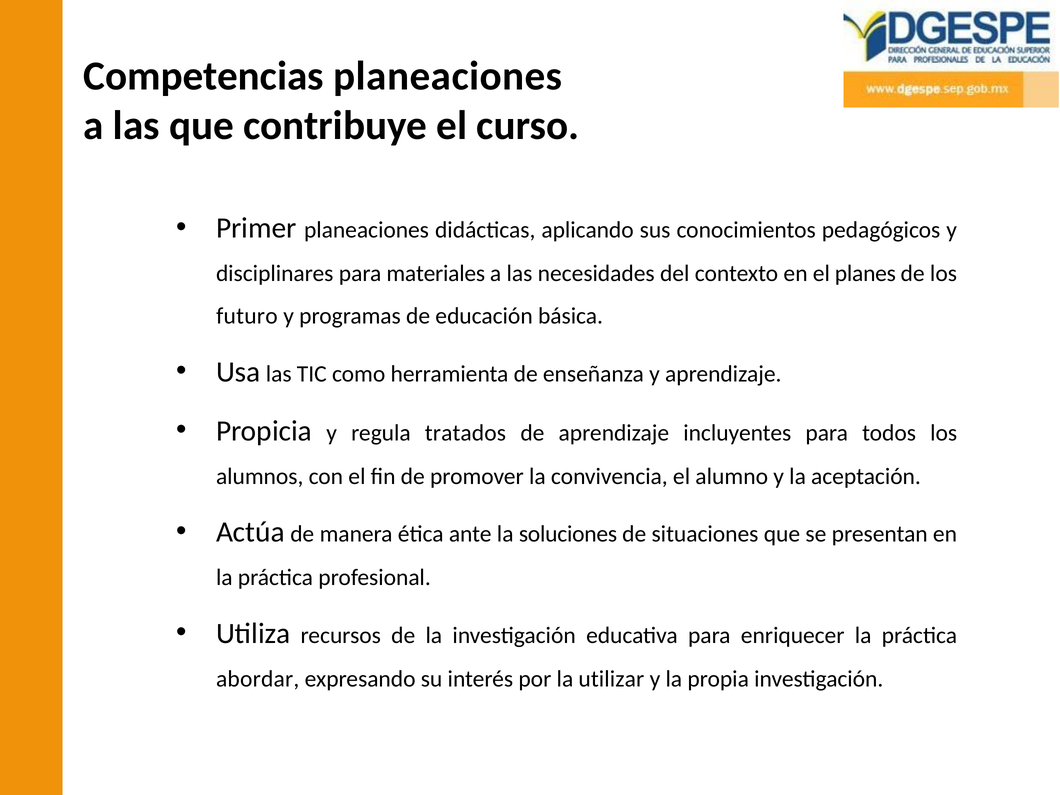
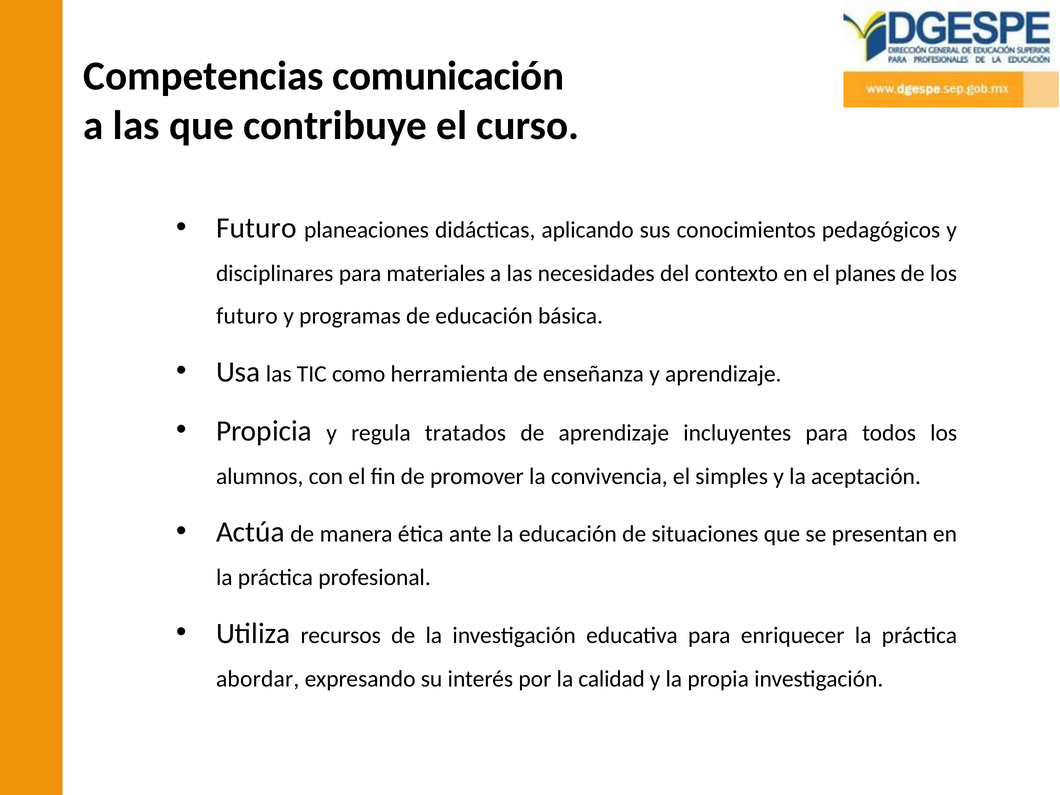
Competencias planeaciones: planeaciones -> comunicación
Primer at (256, 228): Primer -> Futuro
alumno: alumno -> simples
la soluciones: soluciones -> educación
utilizar: utilizar -> calidad
